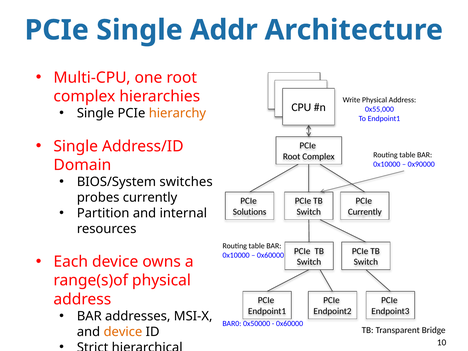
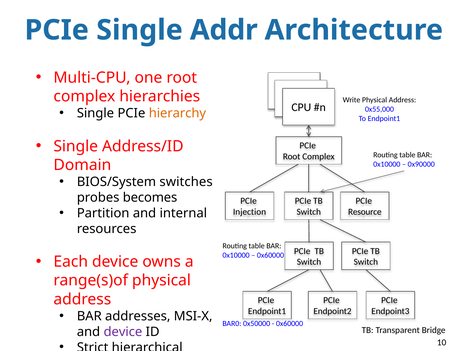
probes currently: currently -> becomes
Solutions: Solutions -> Injection
Currently at (365, 212): Currently -> Resource
device at (123, 332) colour: orange -> purple
